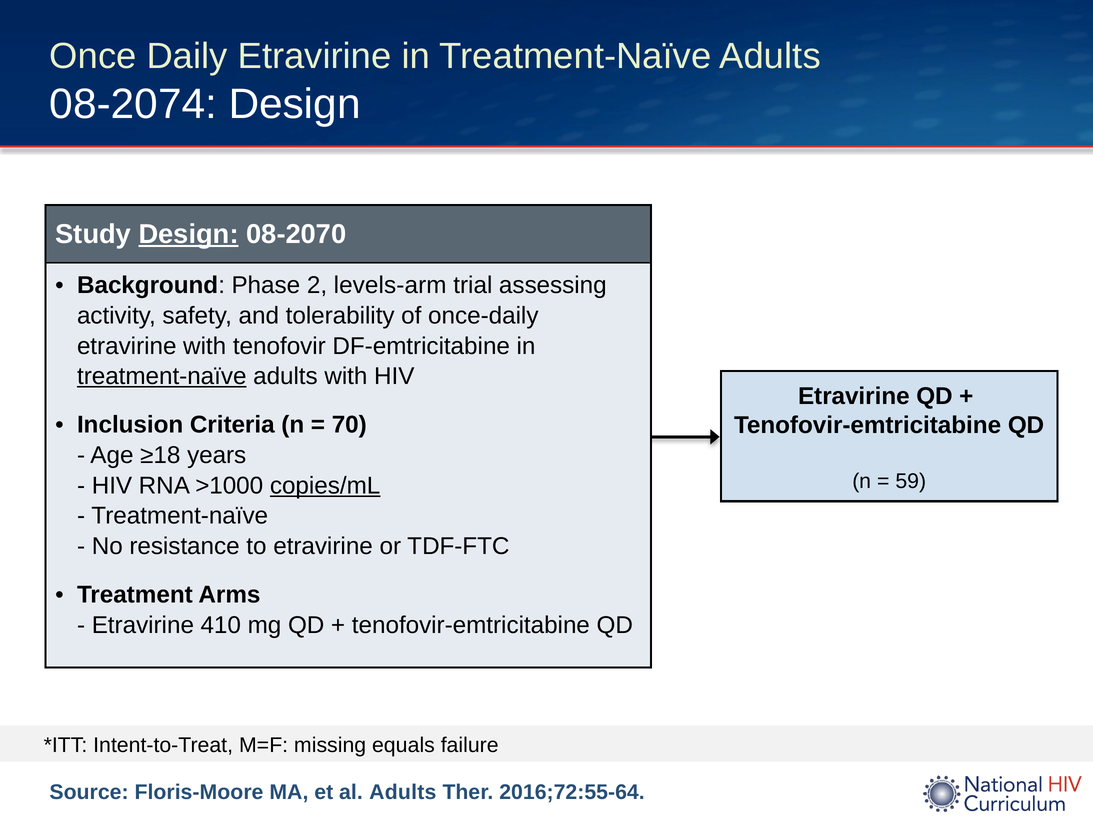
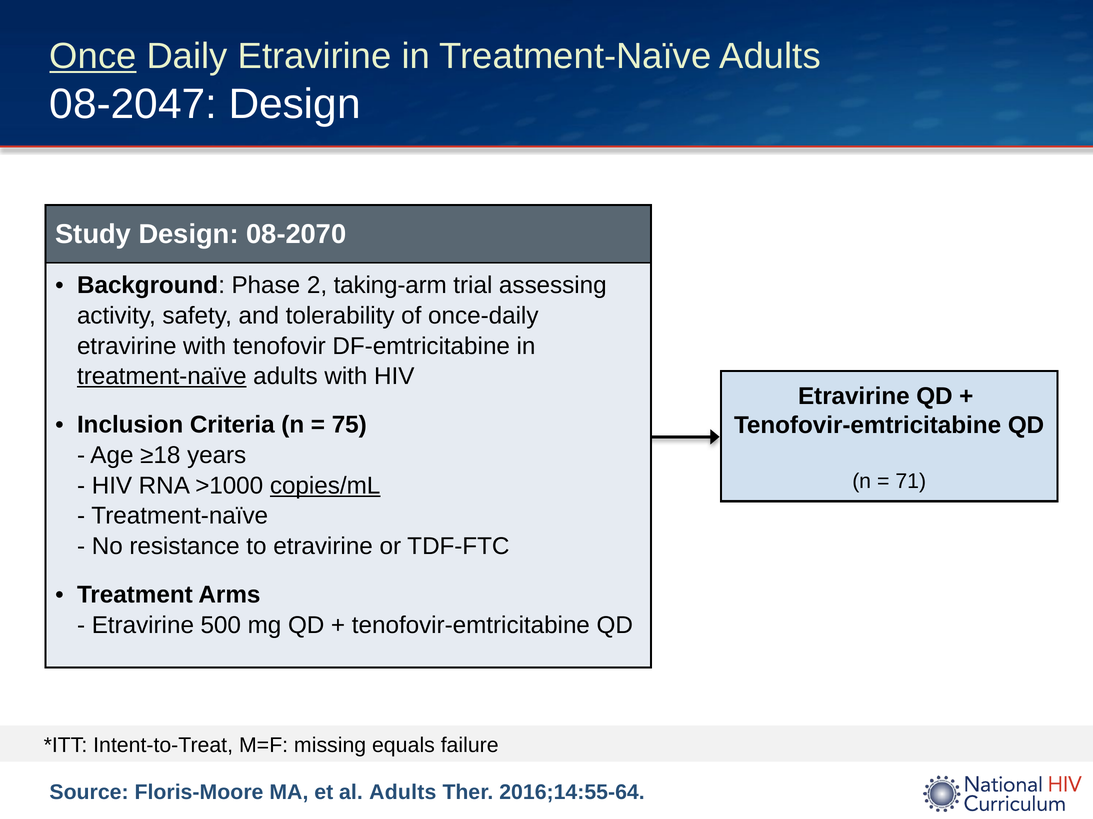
Once underline: none -> present
08-2074: 08-2074 -> 08-2047
Design at (189, 234) underline: present -> none
levels-arm: levels-arm -> taking-arm
70: 70 -> 75
59: 59 -> 71
410: 410 -> 500
2016;72:55-64: 2016;72:55-64 -> 2016;14:55-64
